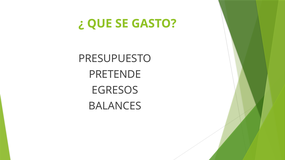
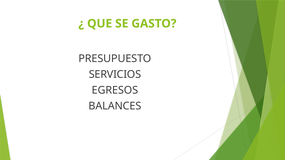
PRETENDE: PRETENDE -> SERVICIOS
